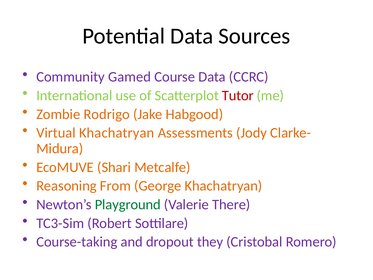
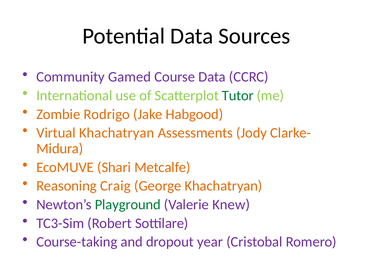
Tutor colour: red -> green
From: From -> Craig
There: There -> Knew
they: they -> year
